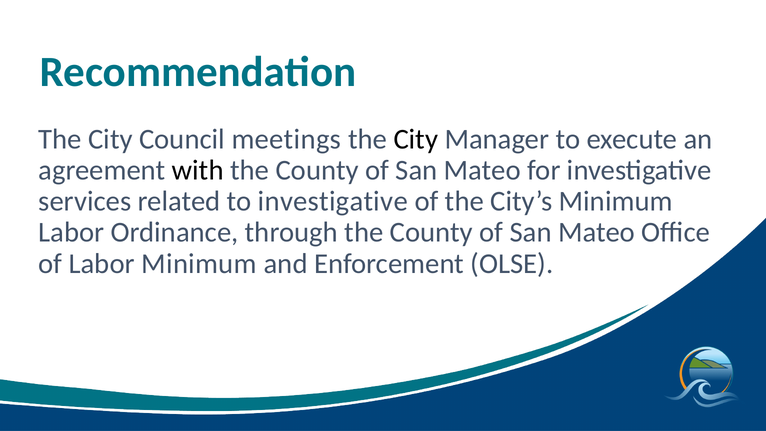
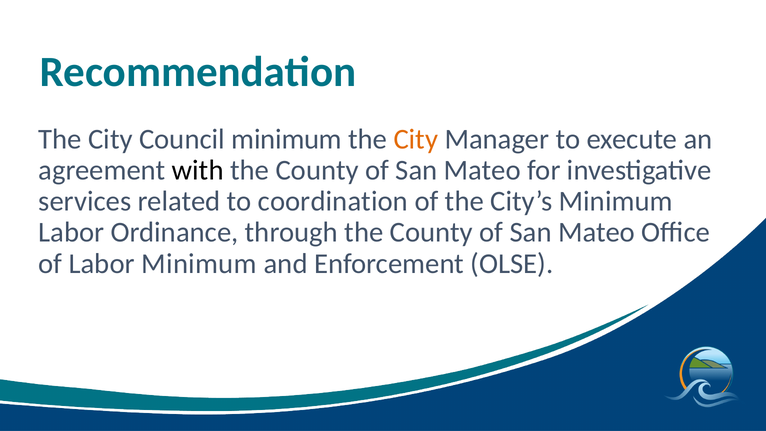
Council meetings: meetings -> minimum
City at (416, 139) colour: black -> orange
to investigative: investigative -> coordination
